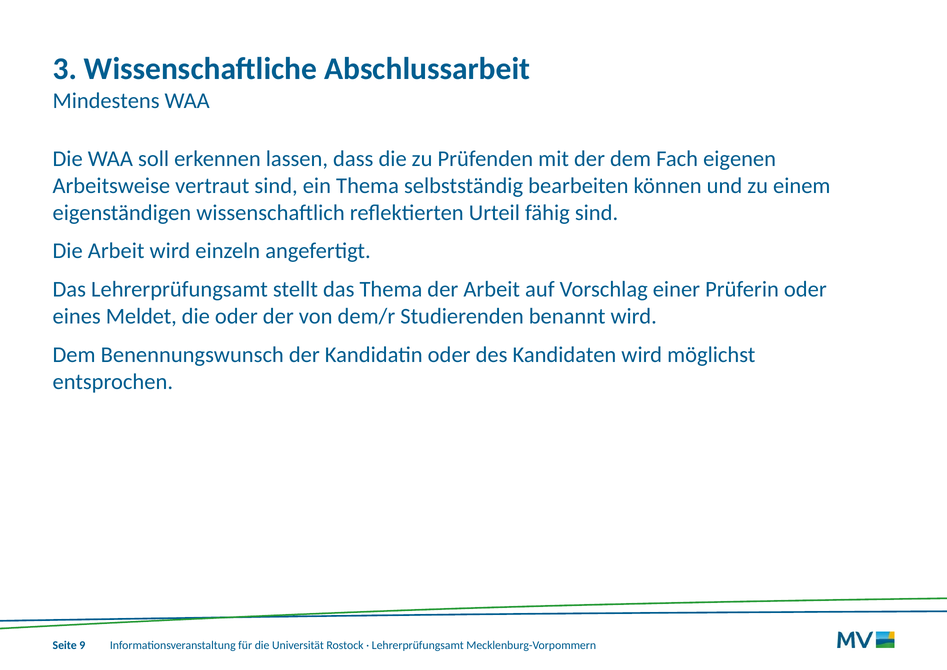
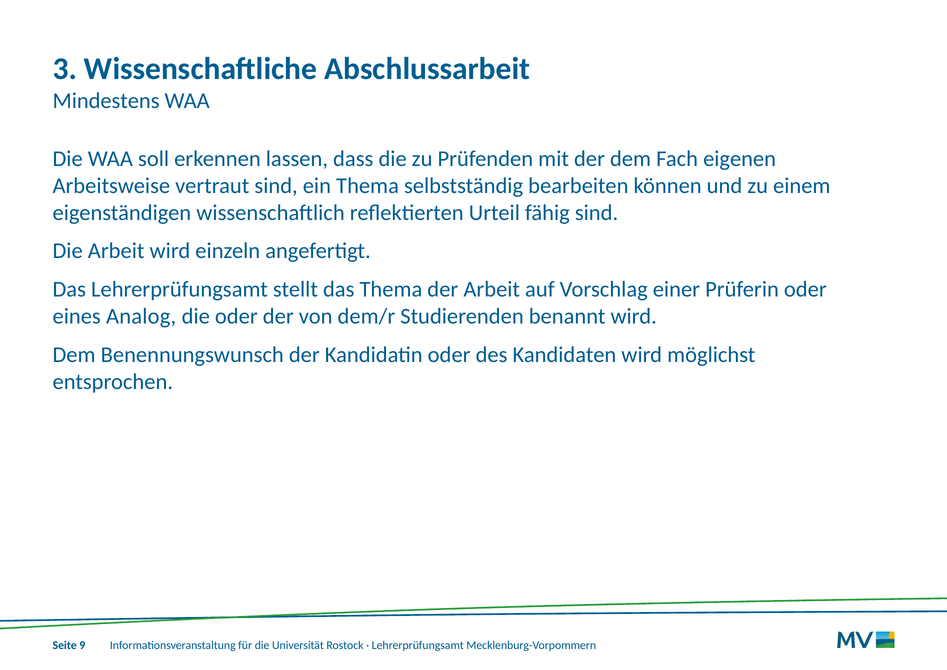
Meldet: Meldet -> Analog
